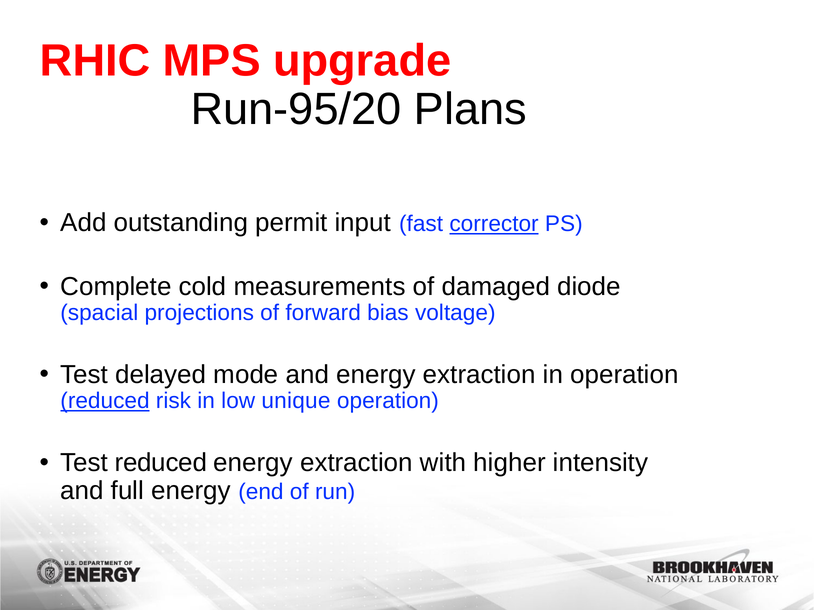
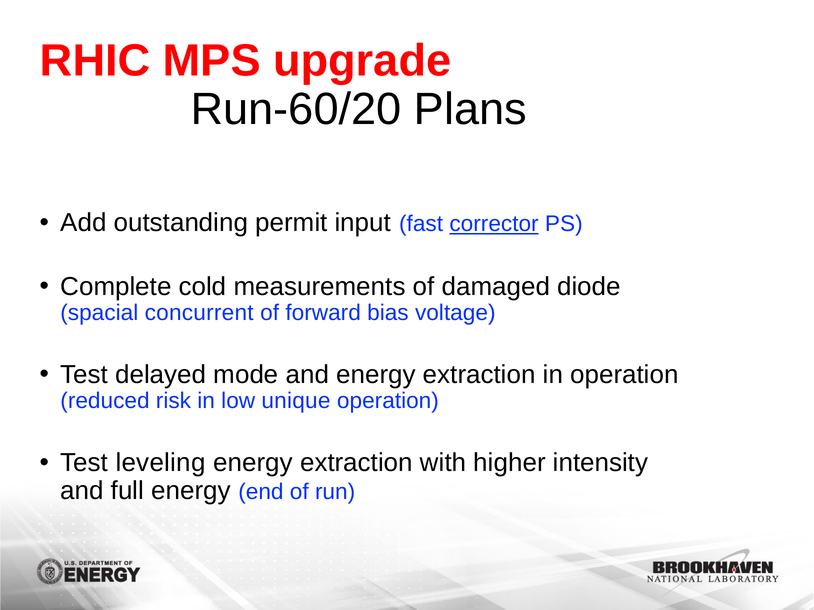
Run-95/20: Run-95/20 -> Run-60/20
projections: projections -> concurrent
reduced at (105, 401) underline: present -> none
Test reduced: reduced -> leveling
